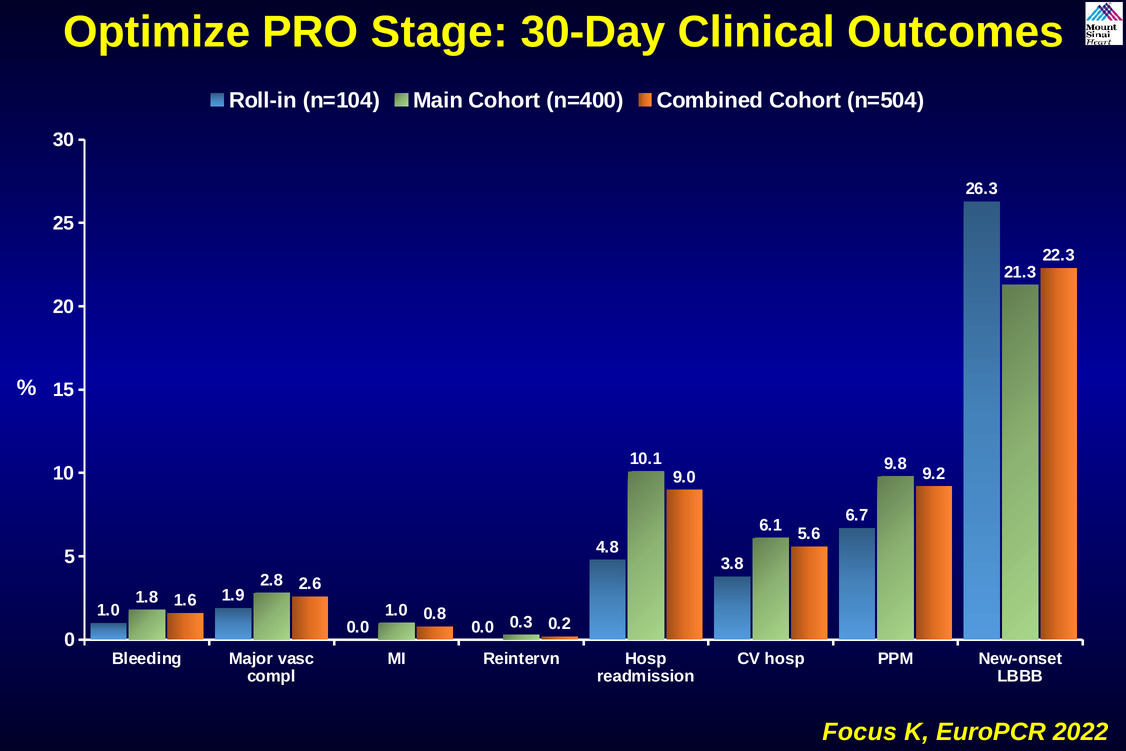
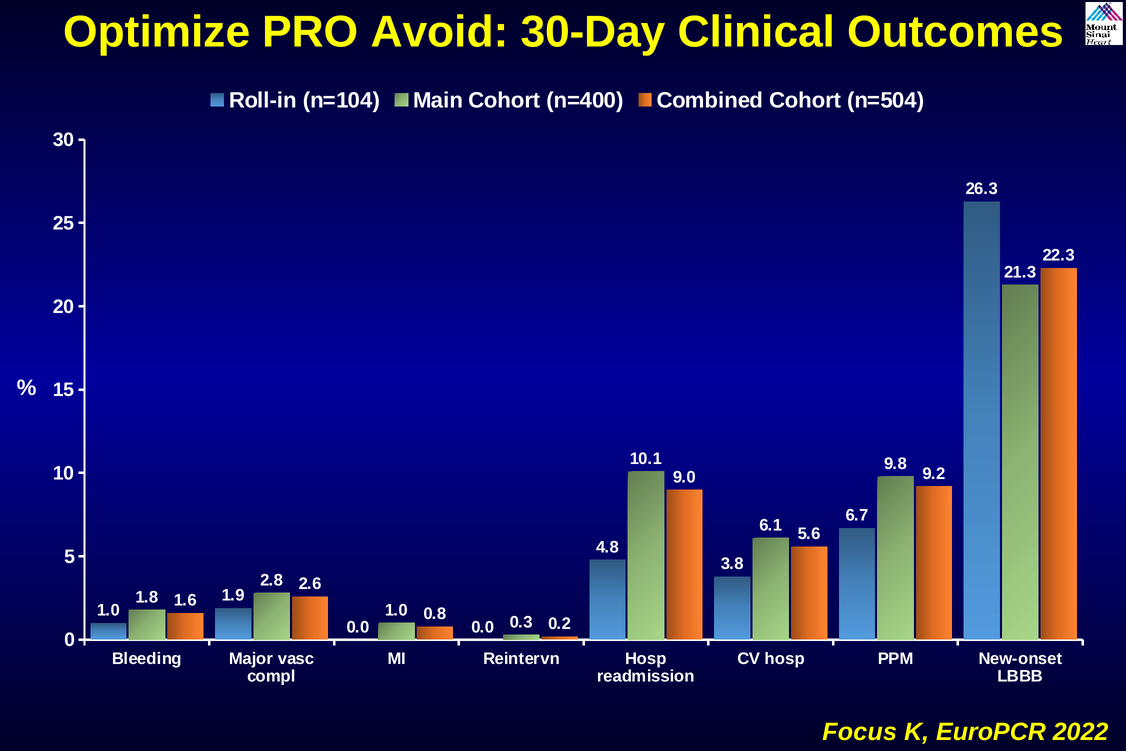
Stage: Stage -> Avoid
